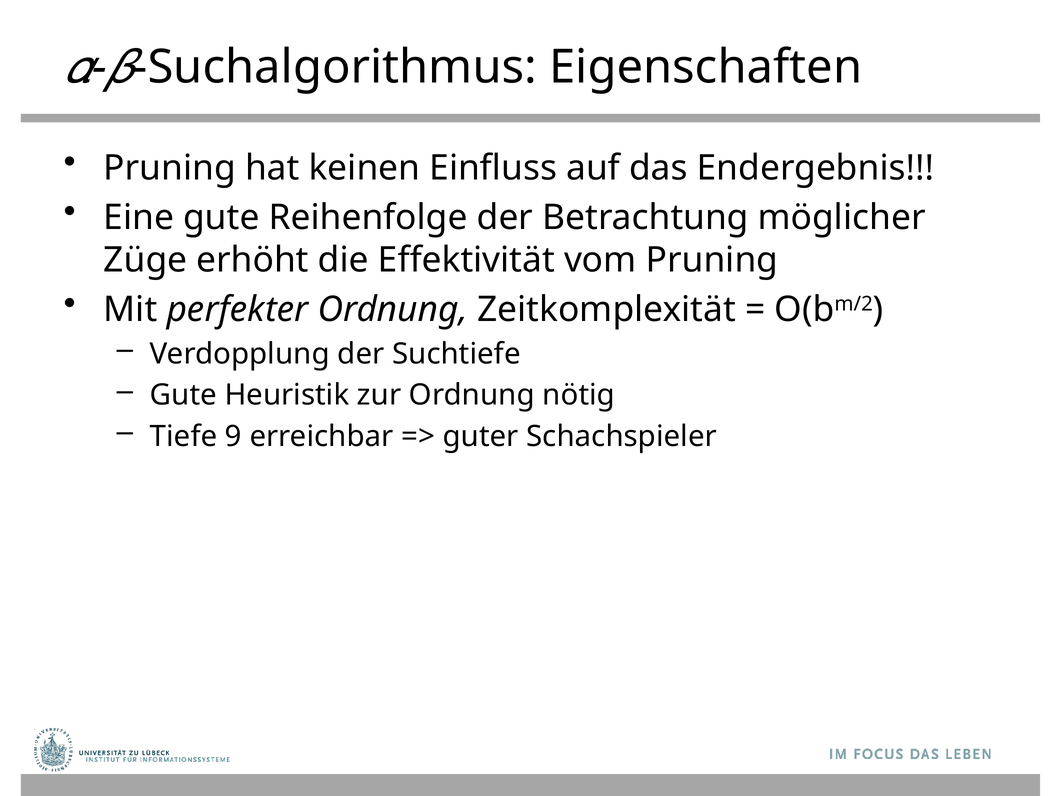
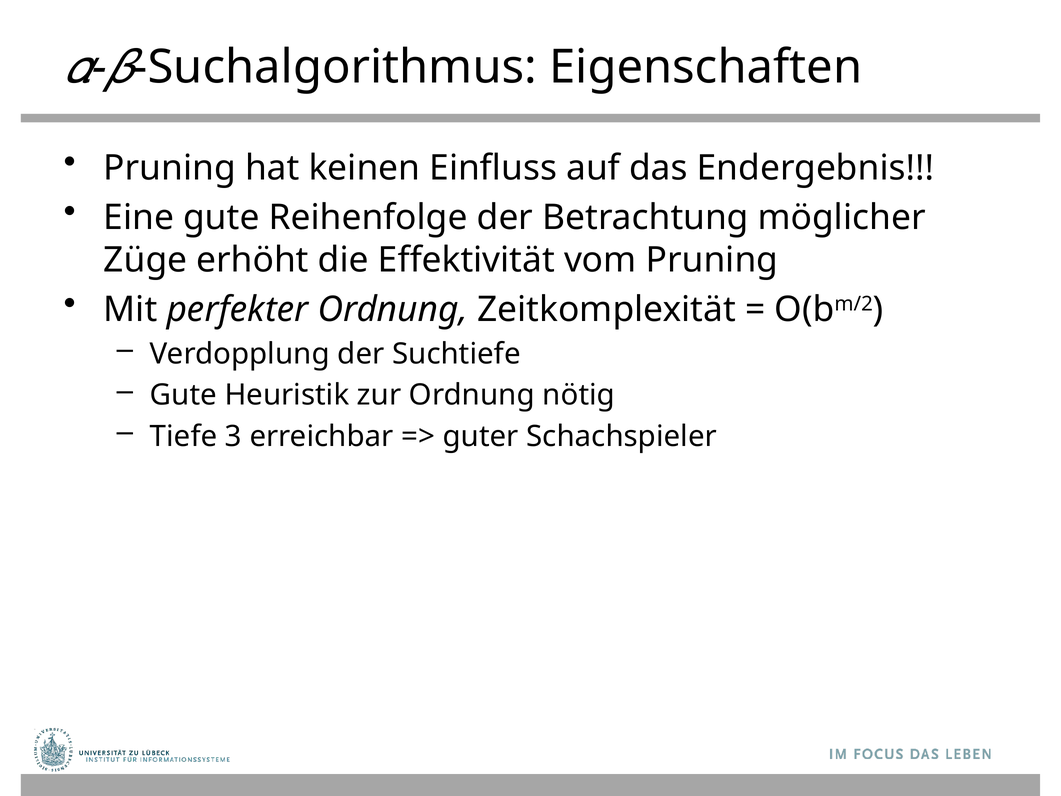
9: 9 -> 3
